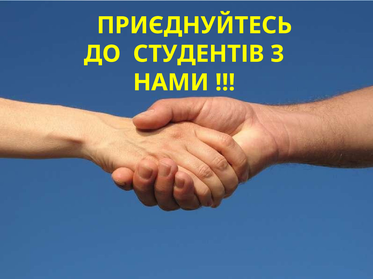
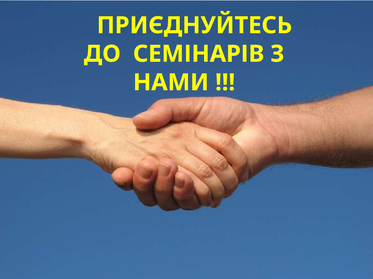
СТУДЕНТІВ: СТУДЕНТІВ -> СЕМІНАРІВ
